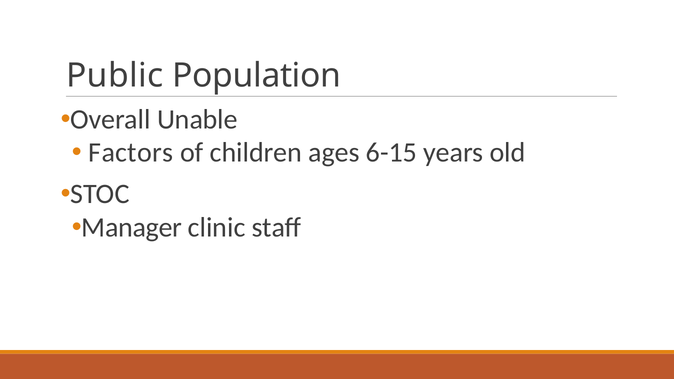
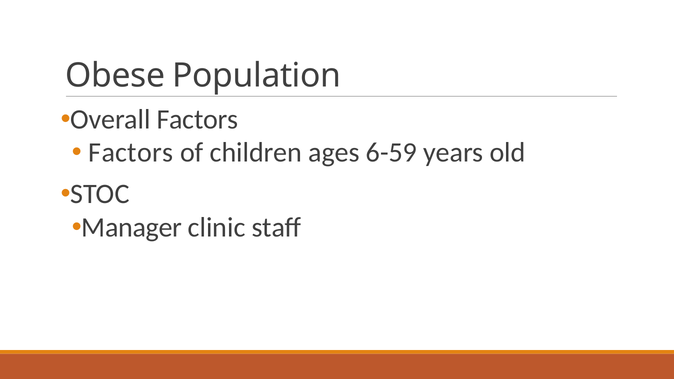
Public: Public -> Obese
Overall Unable: Unable -> Factors
6-15: 6-15 -> 6-59
